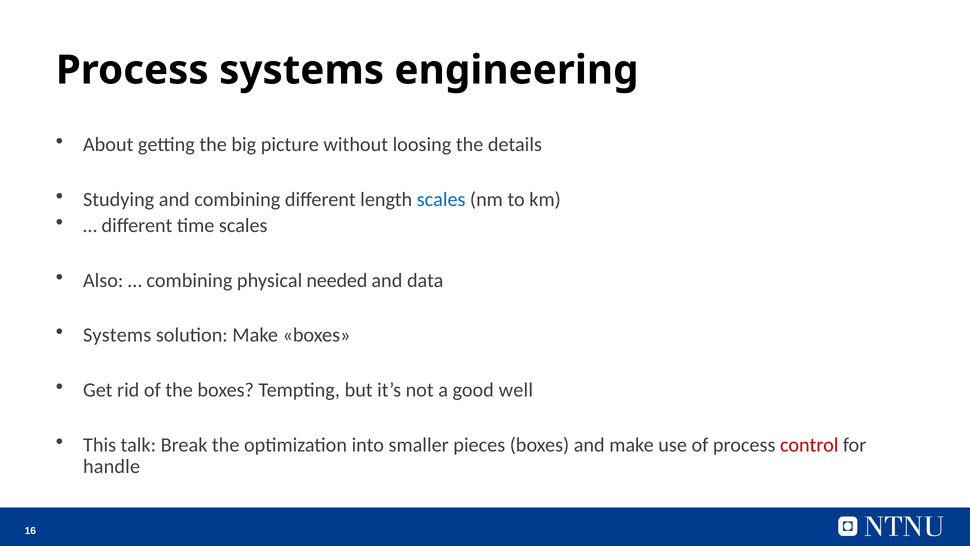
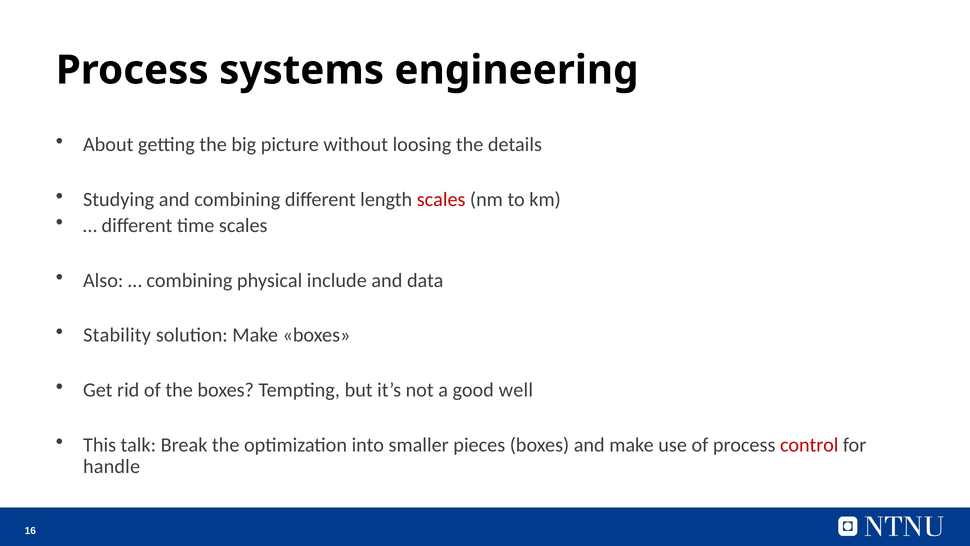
scales at (441, 199) colour: blue -> red
needed: needed -> include
Systems at (117, 335): Systems -> Stability
